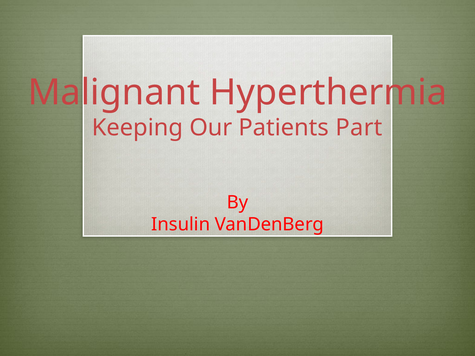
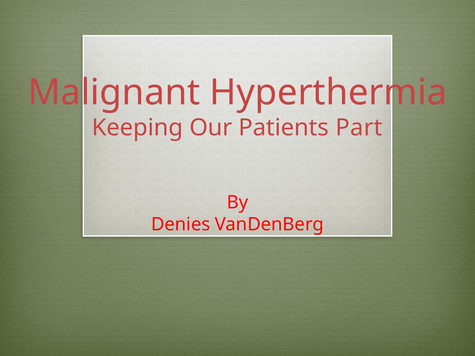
Insulin: Insulin -> Denies
